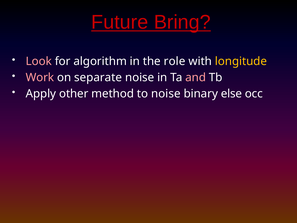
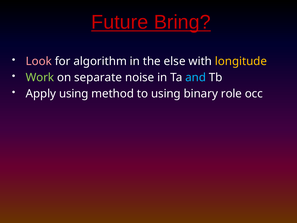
role: role -> else
Work colour: pink -> light green
and colour: pink -> light blue
Apply other: other -> using
to noise: noise -> using
else: else -> role
